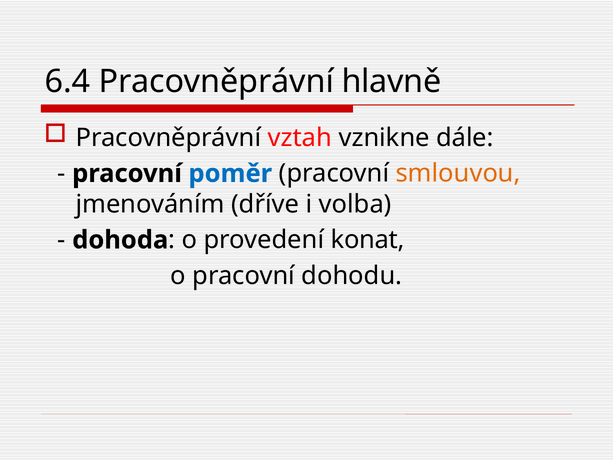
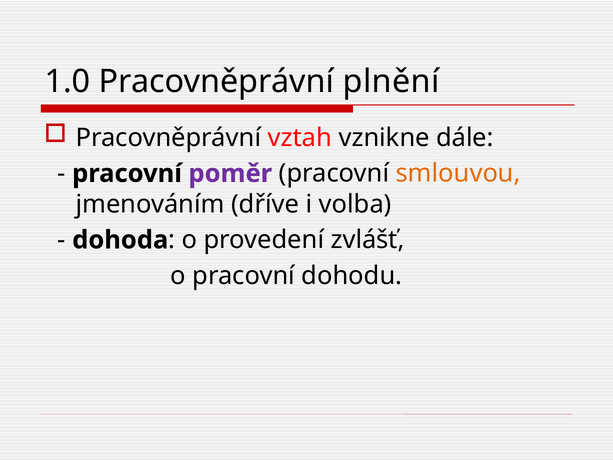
6.4: 6.4 -> 1.0
hlavně: hlavně -> plnění
poměr colour: blue -> purple
konat: konat -> zvlášť
